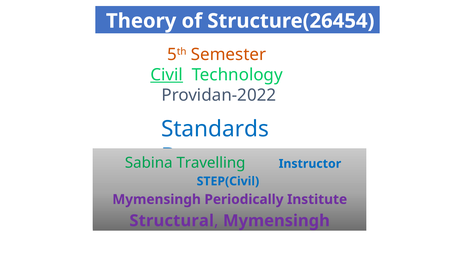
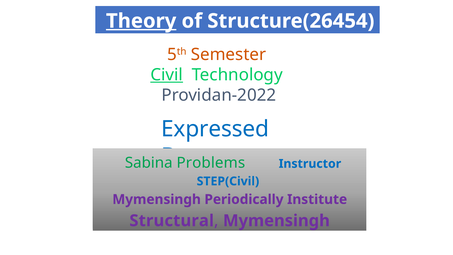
Theory underline: none -> present
Standards: Standards -> Expressed
Travelling: Travelling -> Problems
